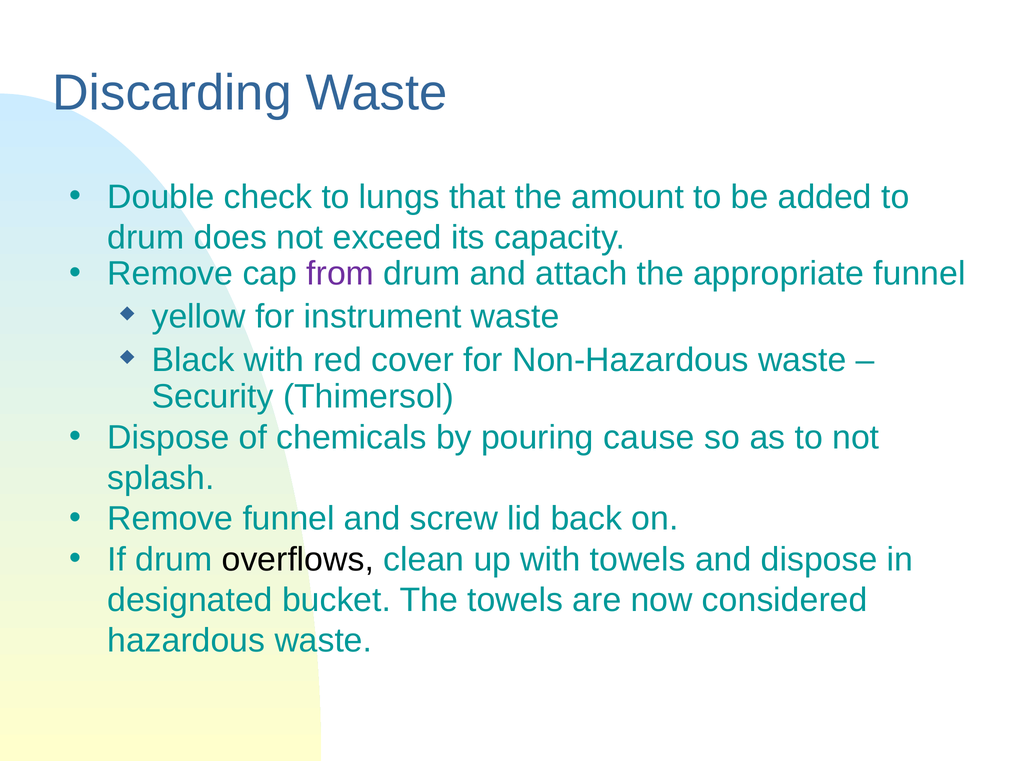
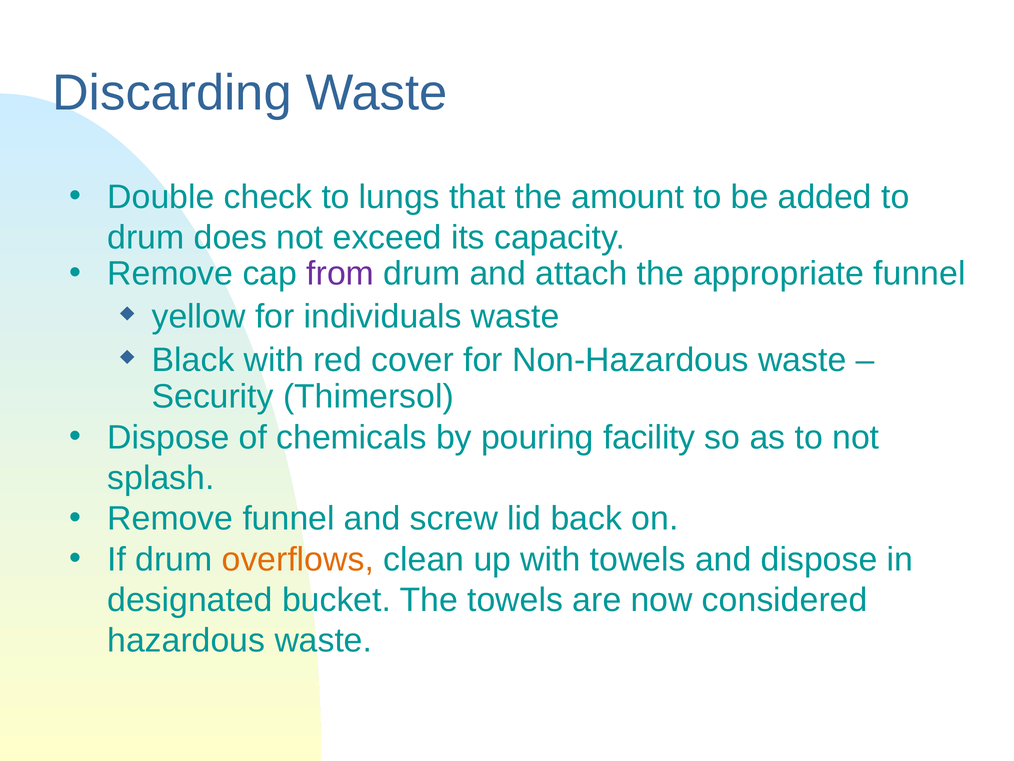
instrument: instrument -> individuals
cause: cause -> facility
overflows colour: black -> orange
